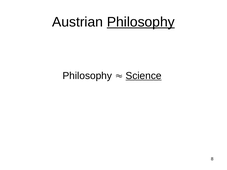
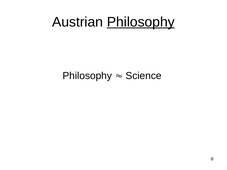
Science underline: present -> none
